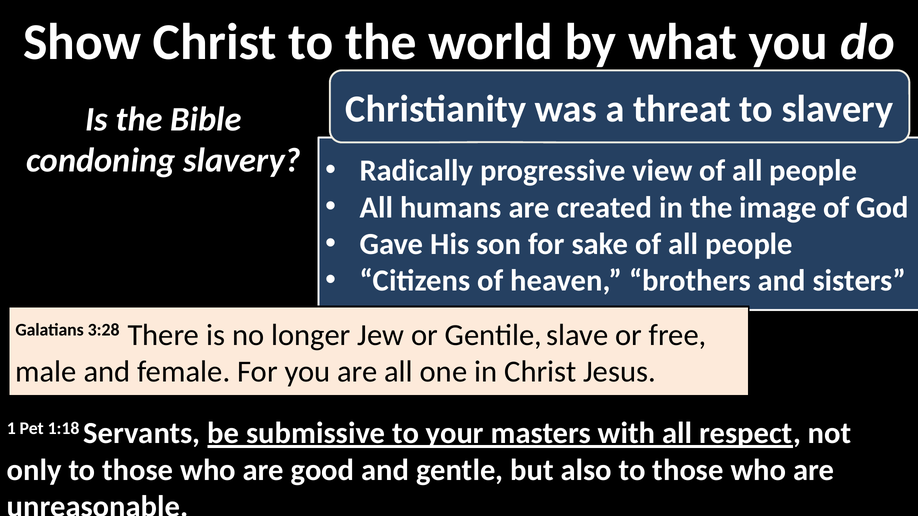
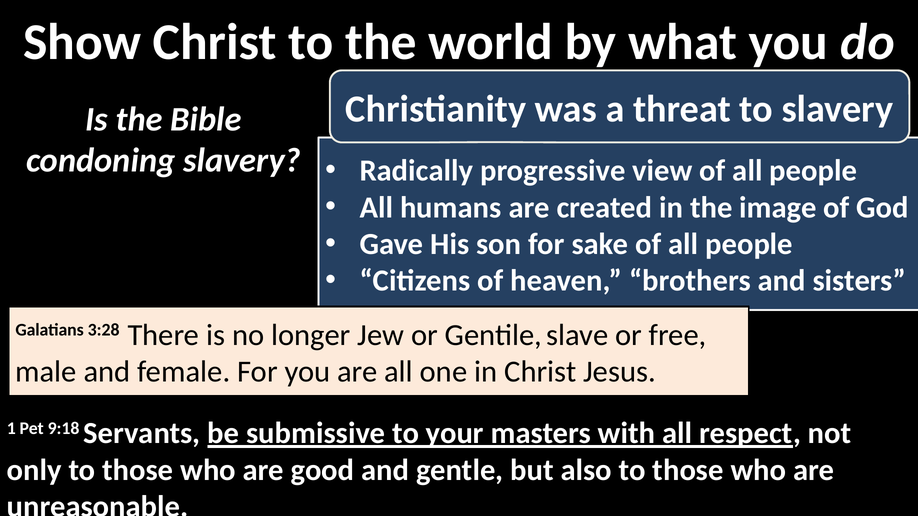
1:18: 1:18 -> 9:18
